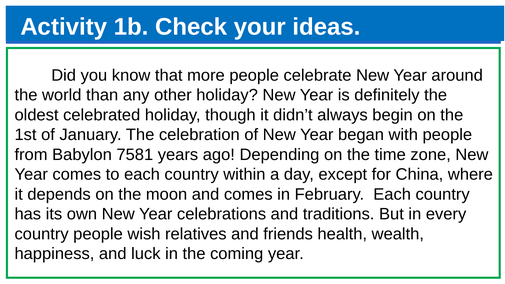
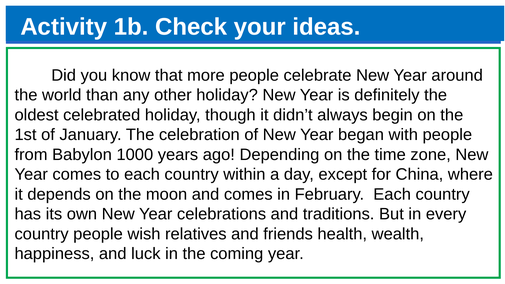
7581: 7581 -> 1000
